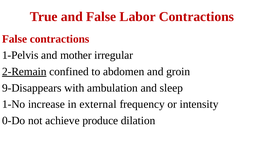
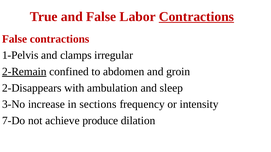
Contractions at (196, 17) underline: none -> present
mother: mother -> clamps
9-Disappears: 9-Disappears -> 2-Disappears
1-No: 1-No -> 3-No
external: external -> sections
0-Do: 0-Do -> 7-Do
